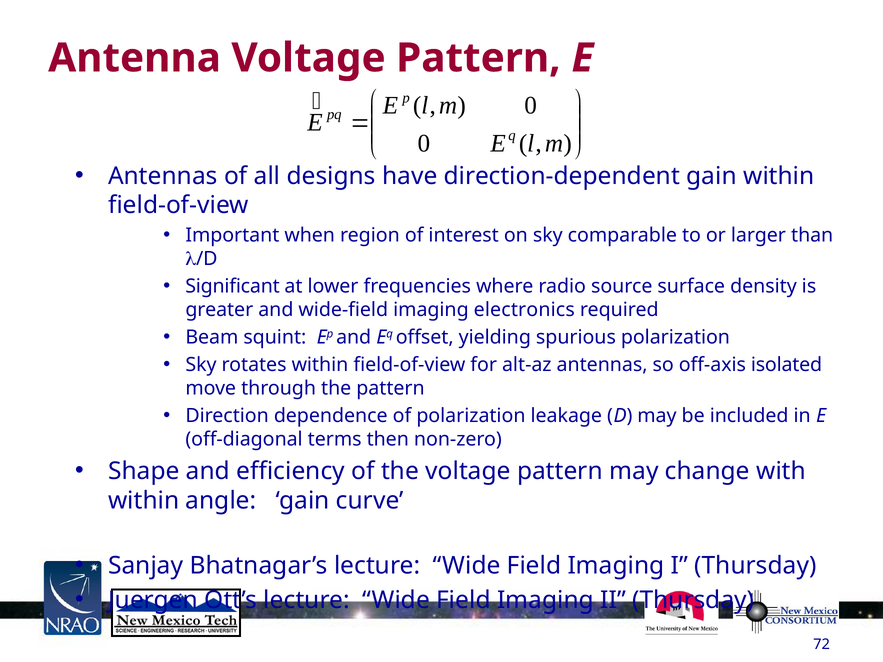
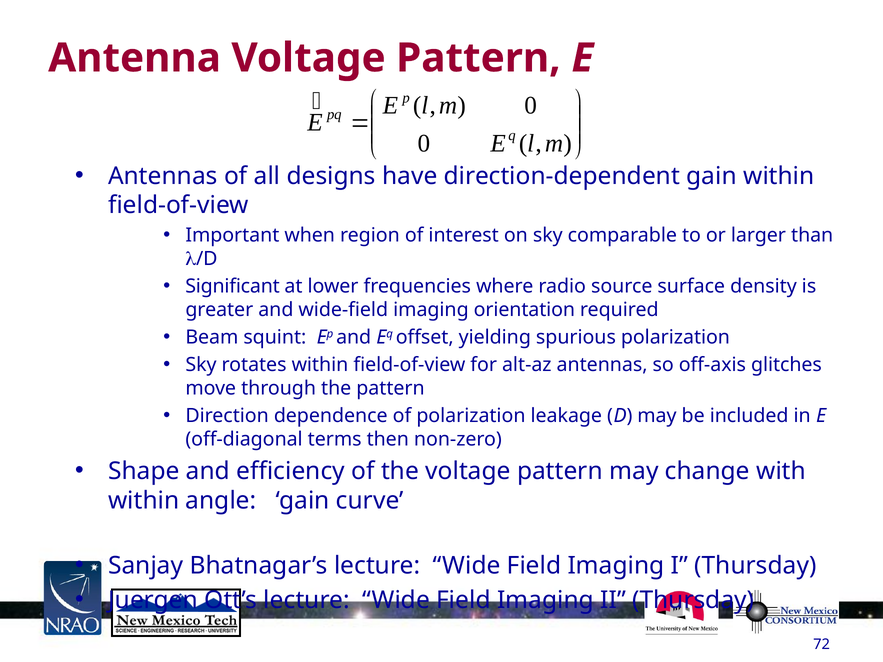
electronics: electronics -> orientation
isolated: isolated -> glitches
